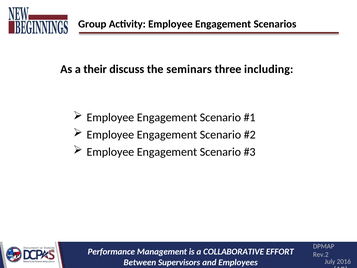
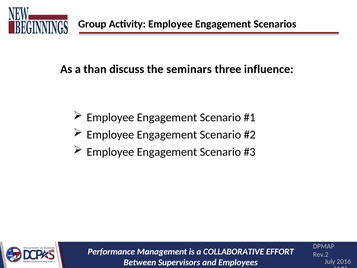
their: their -> than
including: including -> influence
